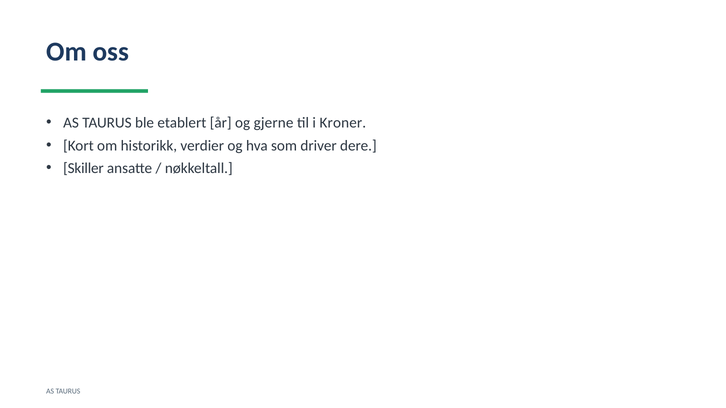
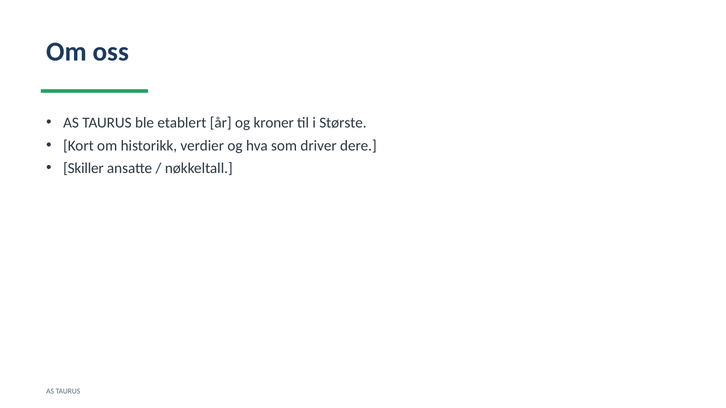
gjerne: gjerne -> kroner
Kroner: Kroner -> Største
